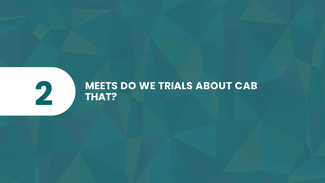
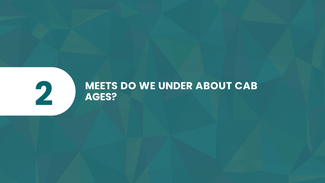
TRIALS: TRIALS -> UNDER
THAT: THAT -> AGES
